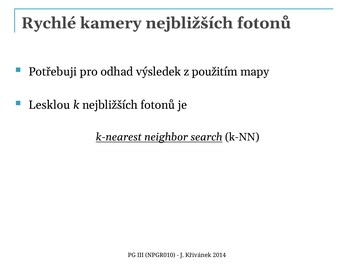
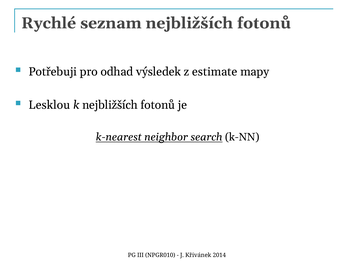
kamery: kamery -> seznam
použitím: použitím -> estimate
